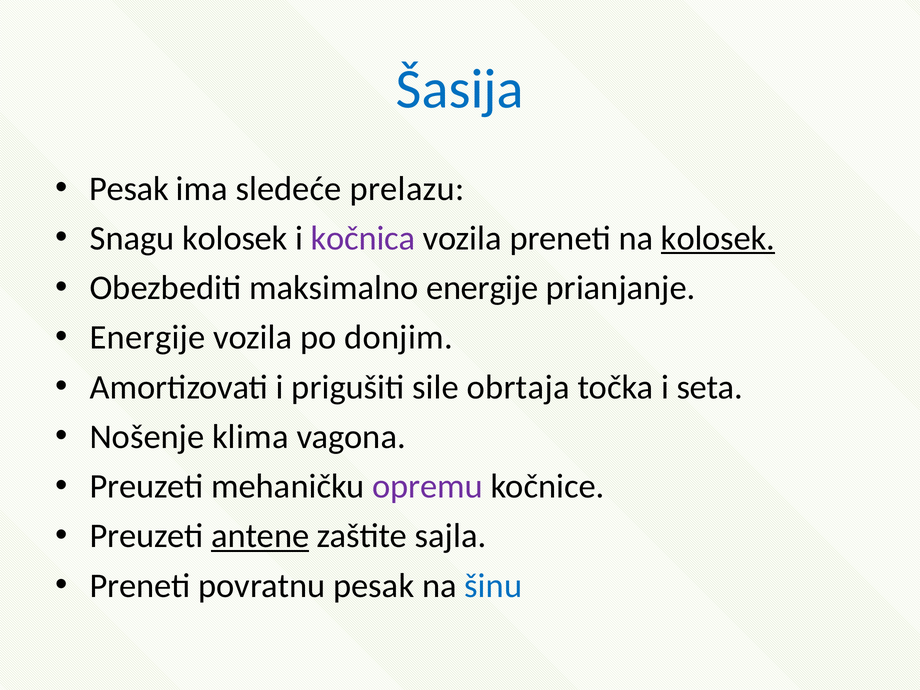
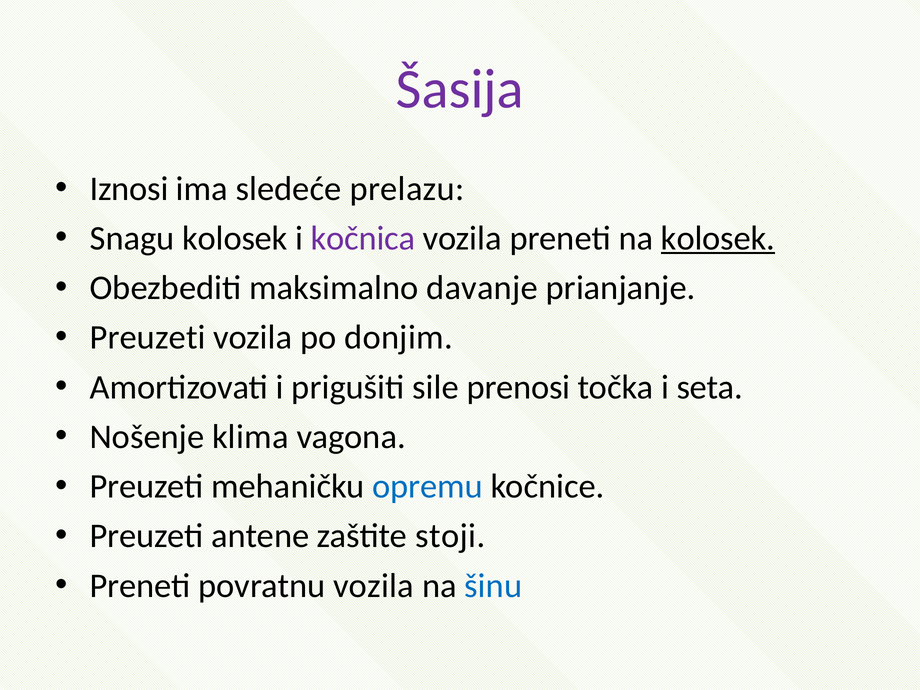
Šasija colour: blue -> purple
Pesak at (129, 189): Pesak -> Iznosi
maksimalno energije: energije -> davanje
Energije at (148, 338): Energije -> Preuzeti
obrtaja: obrtaja -> prenosi
opremu colour: purple -> blue
antene underline: present -> none
sajla: sajla -> stoji
povratnu pesak: pesak -> vozila
